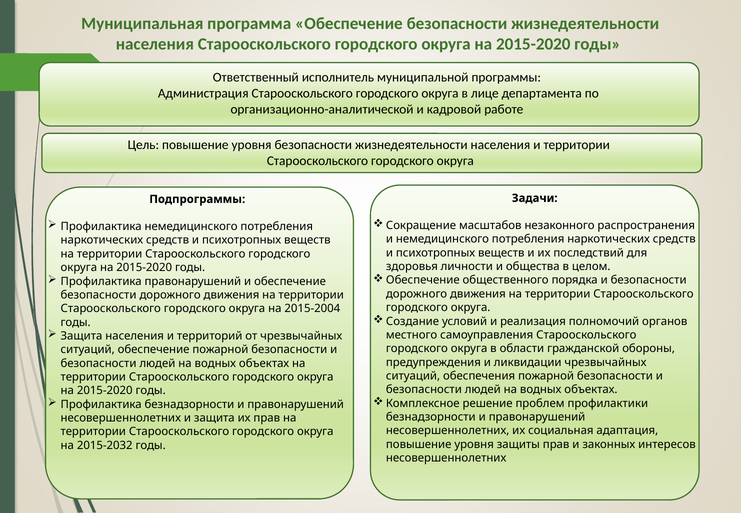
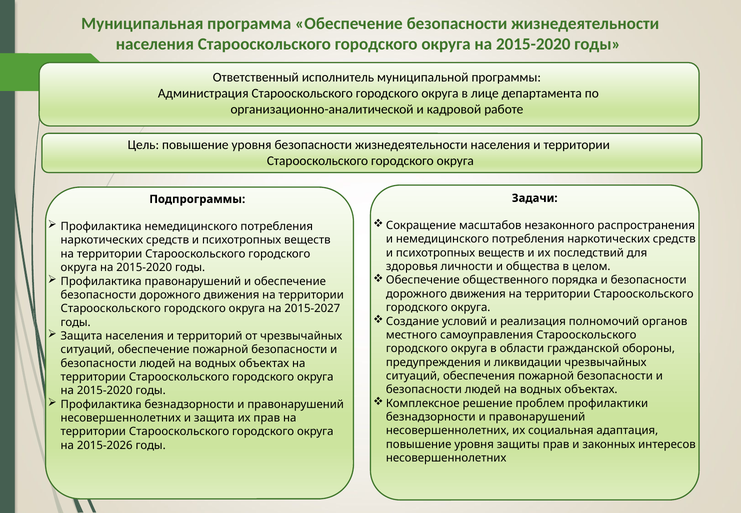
2015-2004: 2015-2004 -> 2015-2027
2015-2032: 2015-2032 -> 2015-2026
